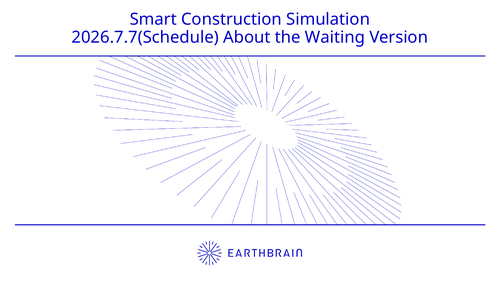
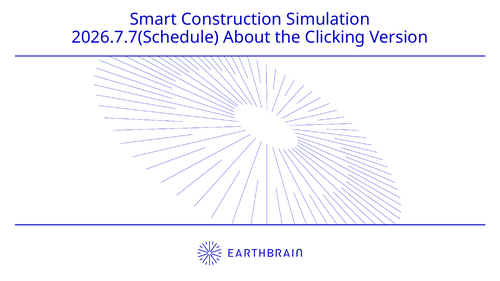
Waiting: Waiting -> Clicking
